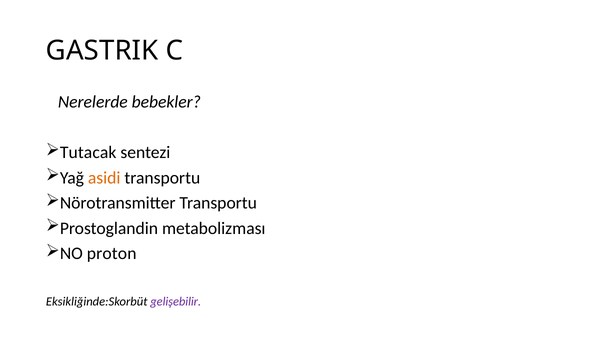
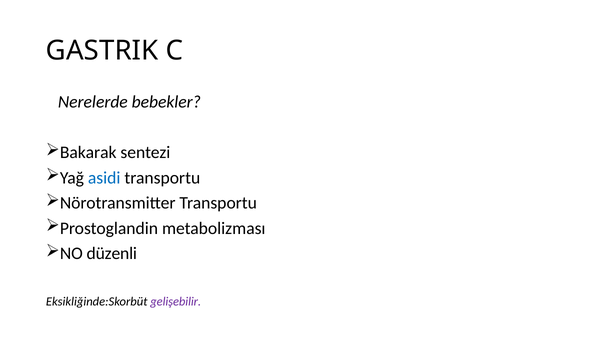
Tutacak: Tutacak -> Bakarak
asidi colour: orange -> blue
proton: proton -> düzenli
